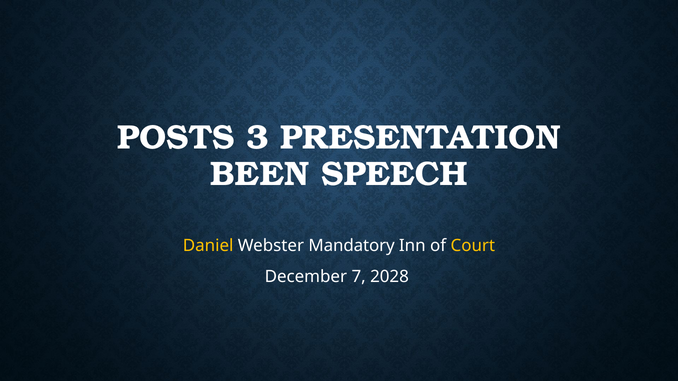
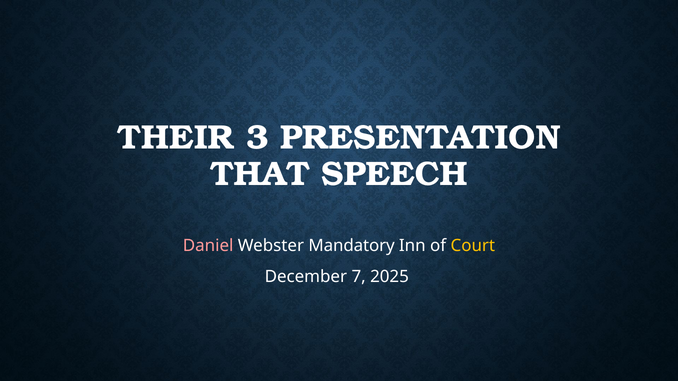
POSTS: POSTS -> THEIR
BEEN: BEEN -> THAT
Daniel colour: yellow -> pink
2028: 2028 -> 2025
